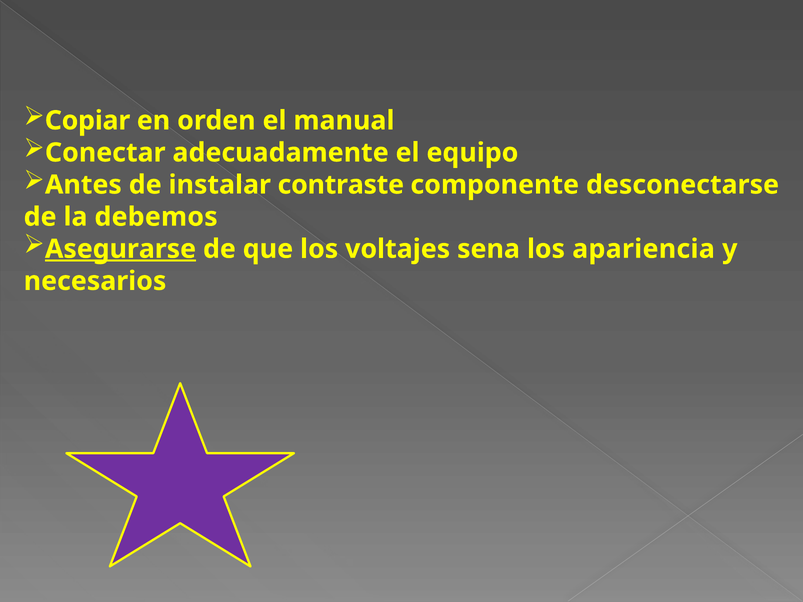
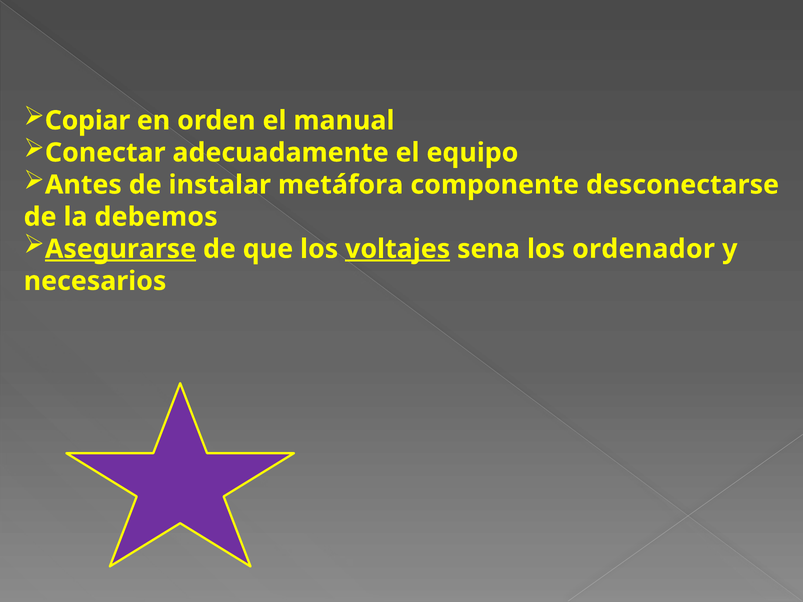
contraste: contraste -> metáfora
voltajes underline: none -> present
apariencia: apariencia -> ordenador
